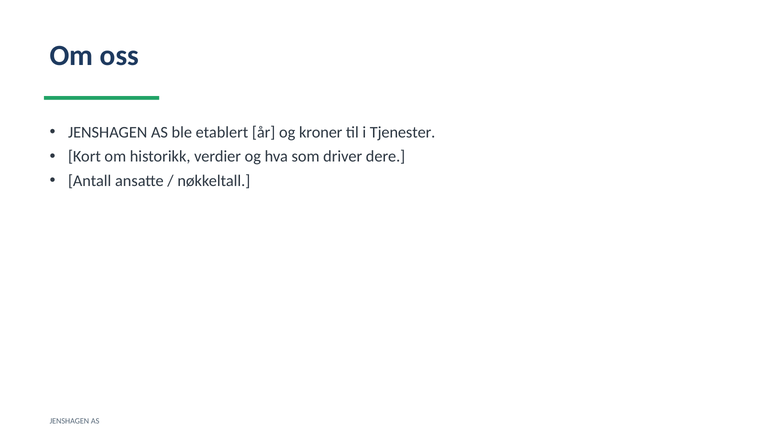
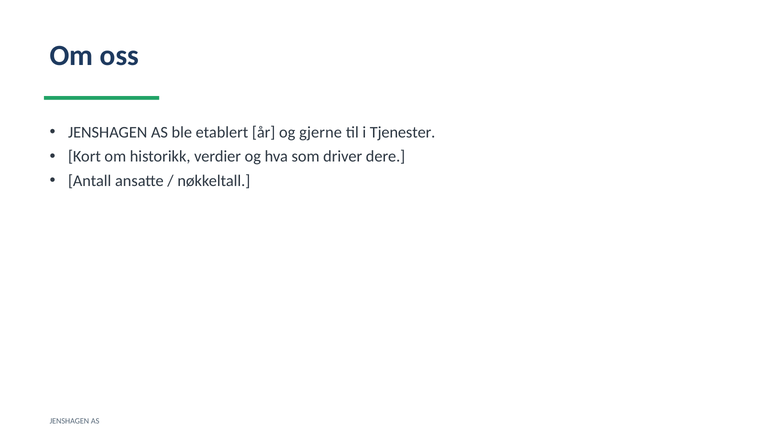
kroner: kroner -> gjerne
